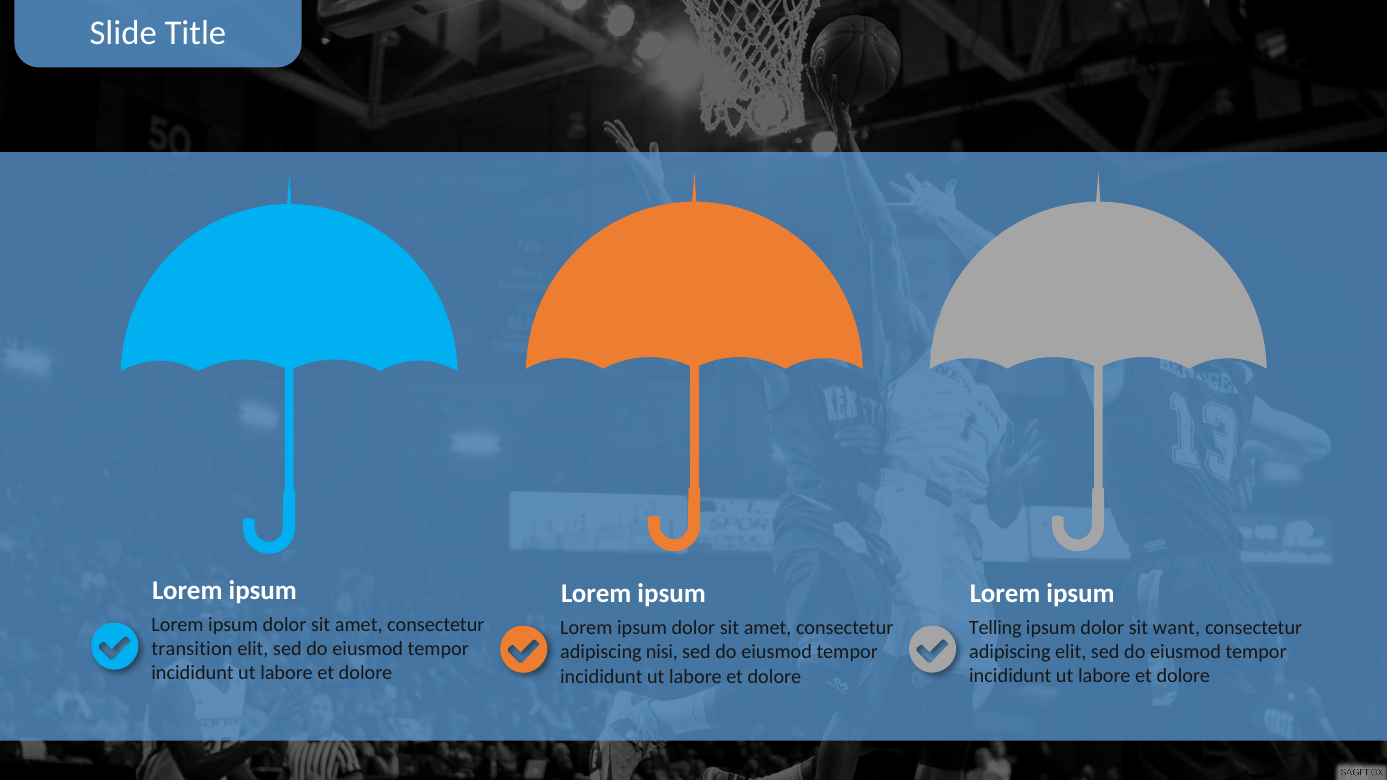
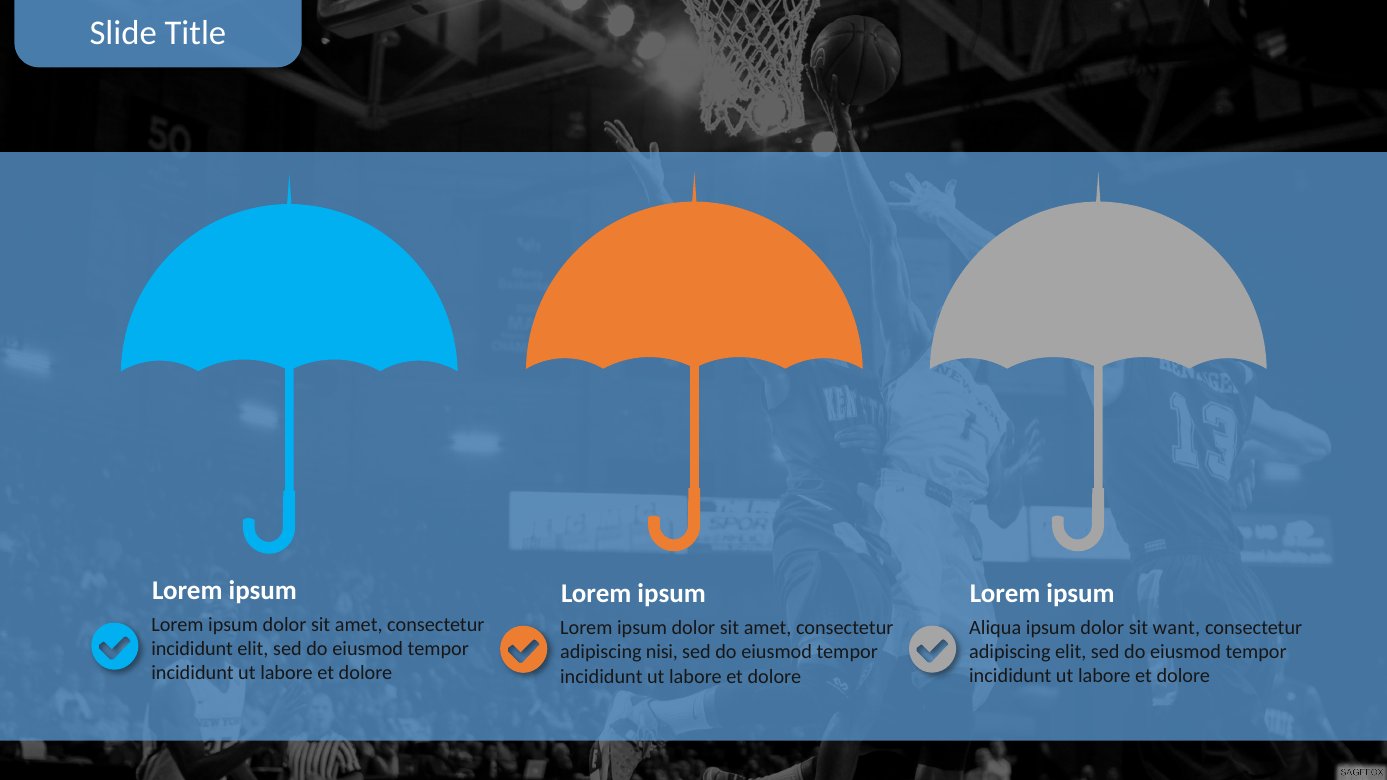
Telling: Telling -> Aliqua
transition at (192, 649): transition -> incididunt
